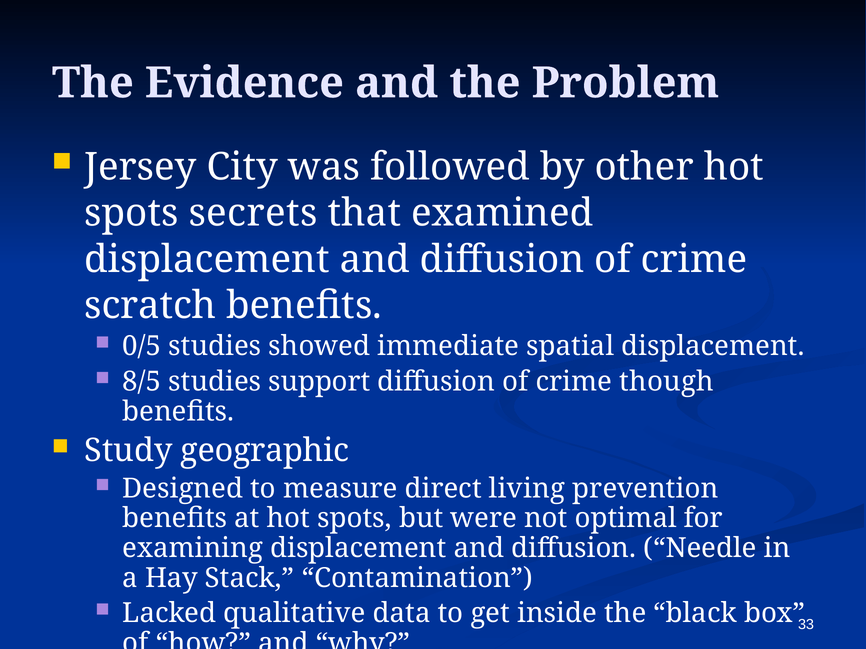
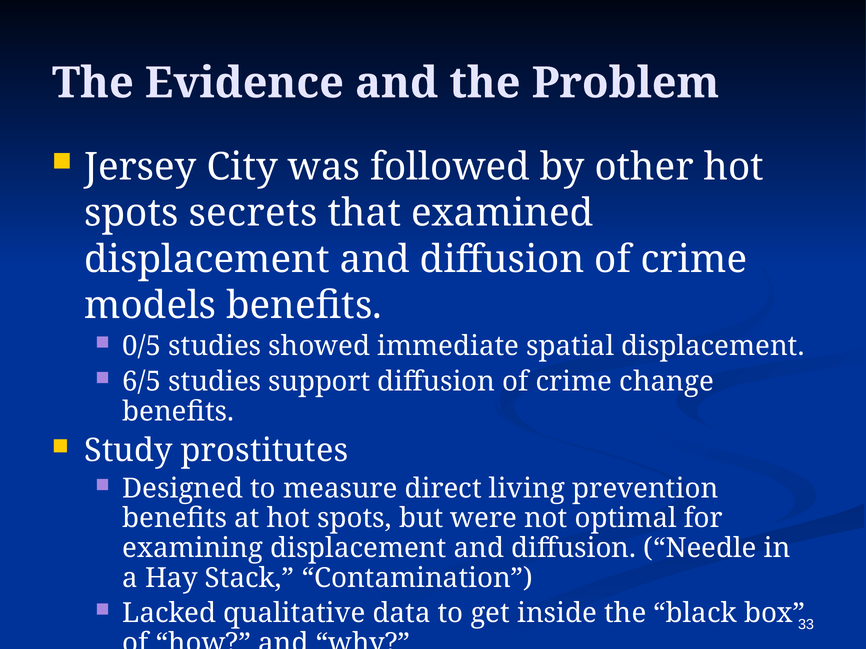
scratch: scratch -> models
8/5: 8/5 -> 6/5
though: though -> change
geographic: geographic -> prostitutes
